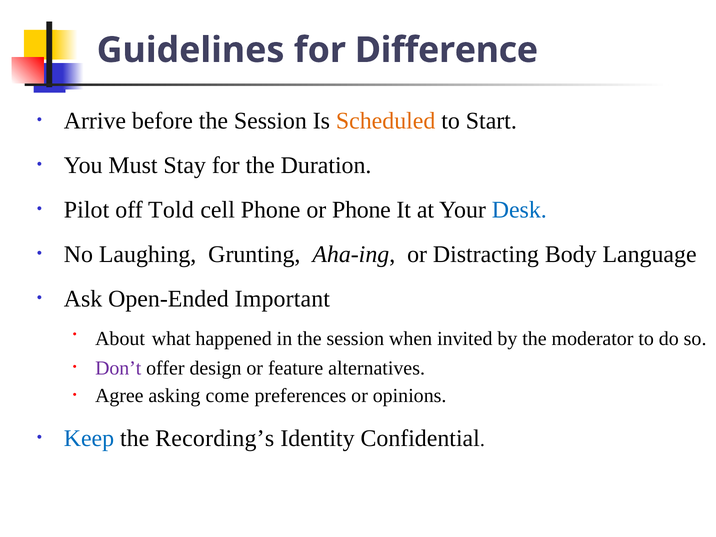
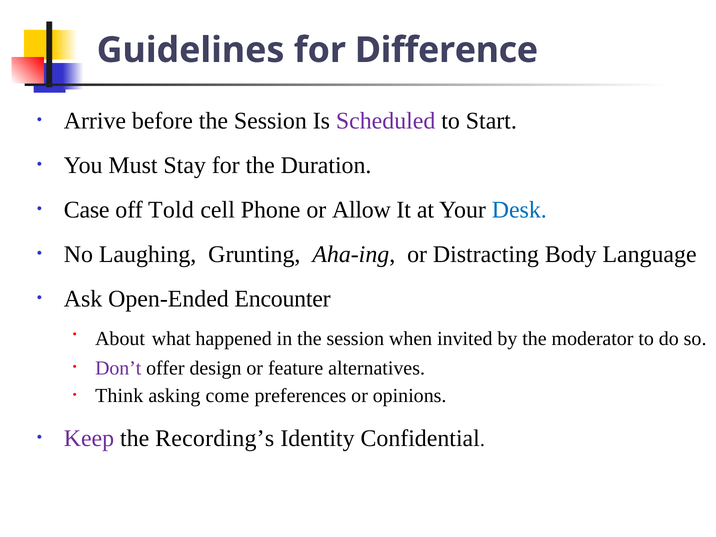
Scheduled colour: orange -> purple
Pilot: Pilot -> Case
or Phone: Phone -> Allow
Important: Important -> Encounter
Agree: Agree -> Think
Keep colour: blue -> purple
